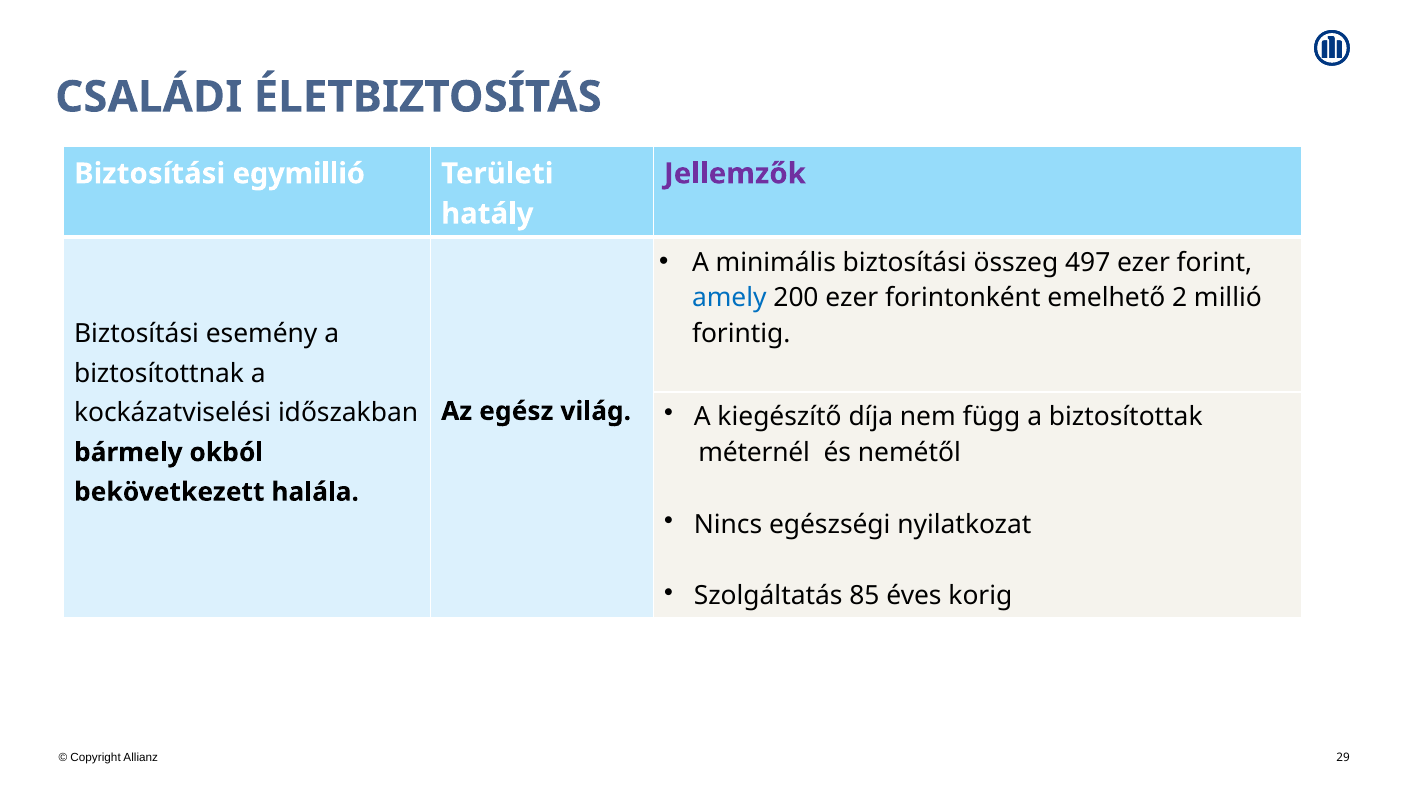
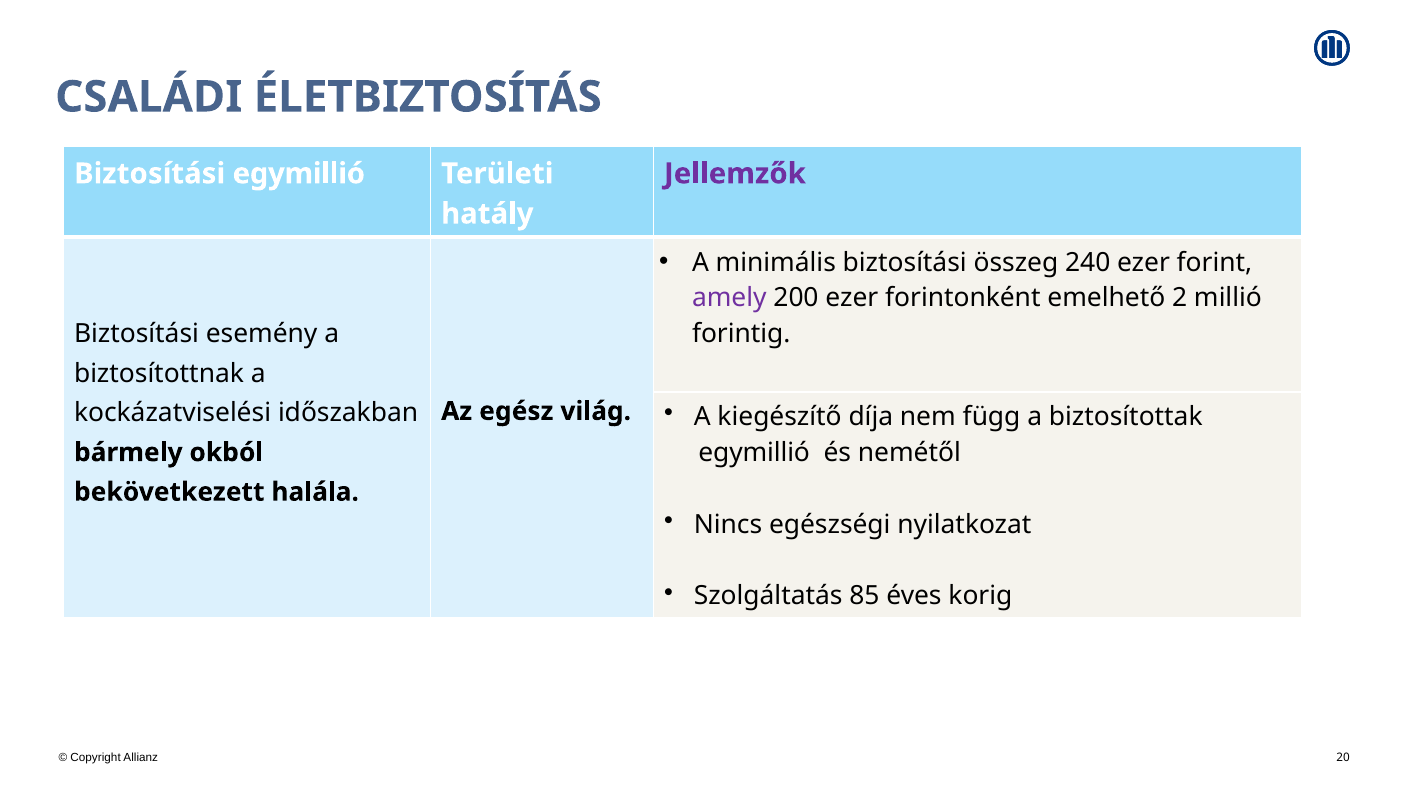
497: 497 -> 240
amely colour: blue -> purple
méternél at (754, 452): méternél -> egymillió
29: 29 -> 20
